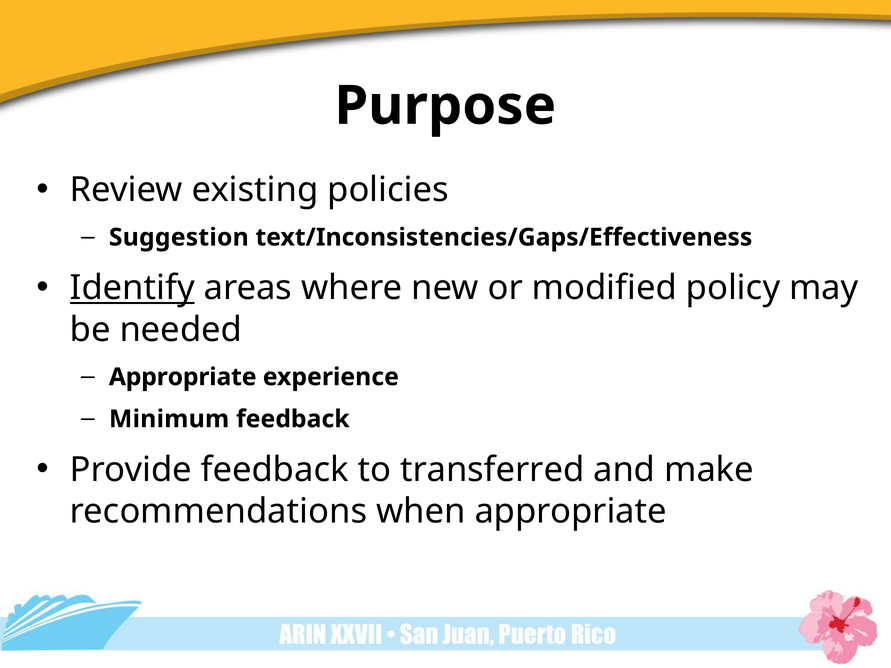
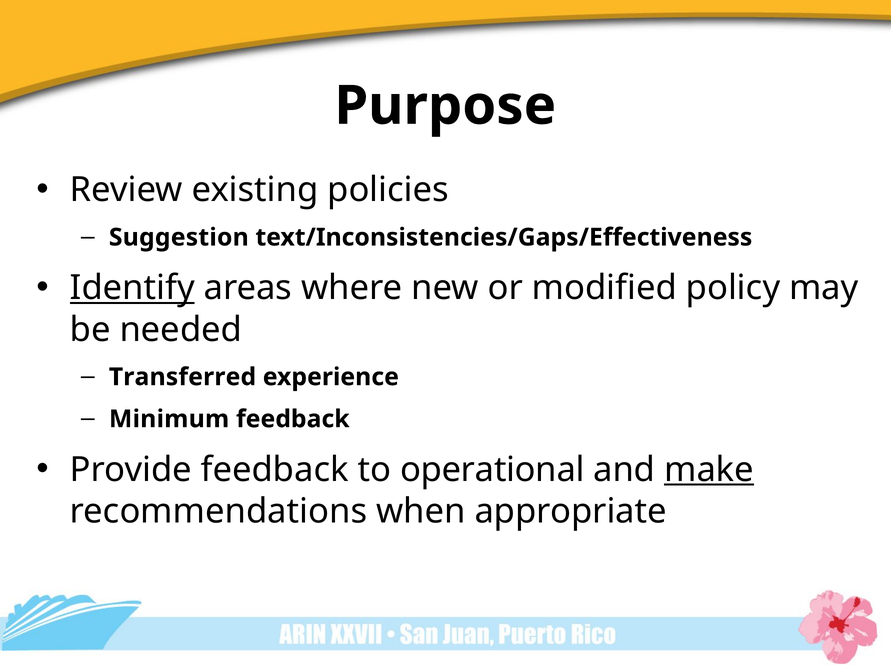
Appropriate at (183, 377): Appropriate -> Transferred
transferred: transferred -> operational
make underline: none -> present
